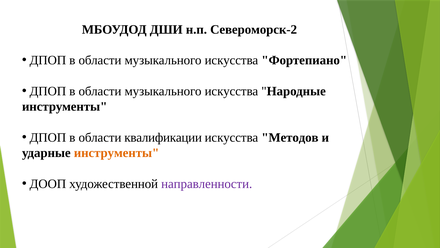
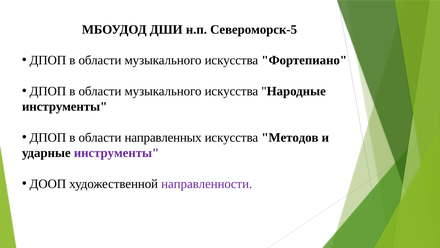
Североморск-2: Североморск-2 -> Североморск-5
квалификации: квалификации -> направленных
инструменты at (116, 153) colour: orange -> purple
